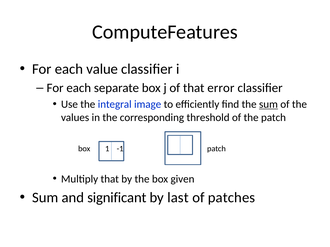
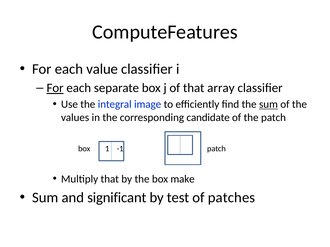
For at (55, 88) underline: none -> present
error: error -> array
threshold: threshold -> candidate
given: given -> make
last: last -> test
